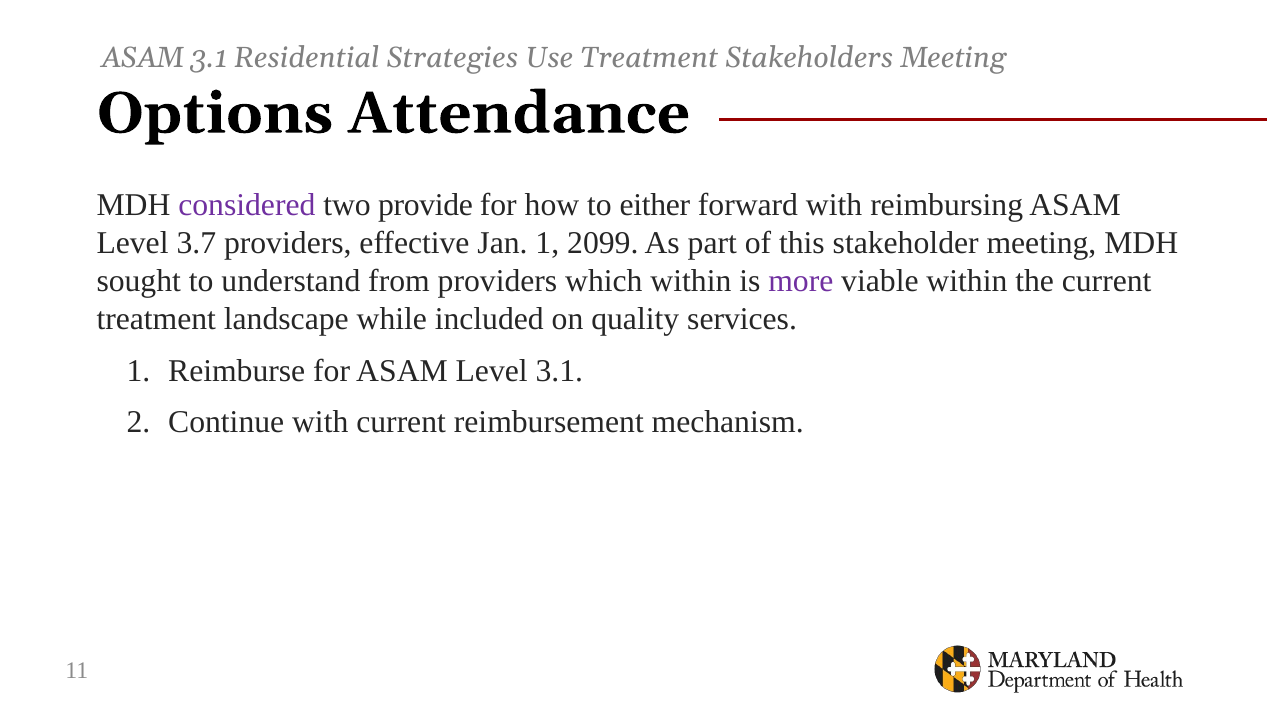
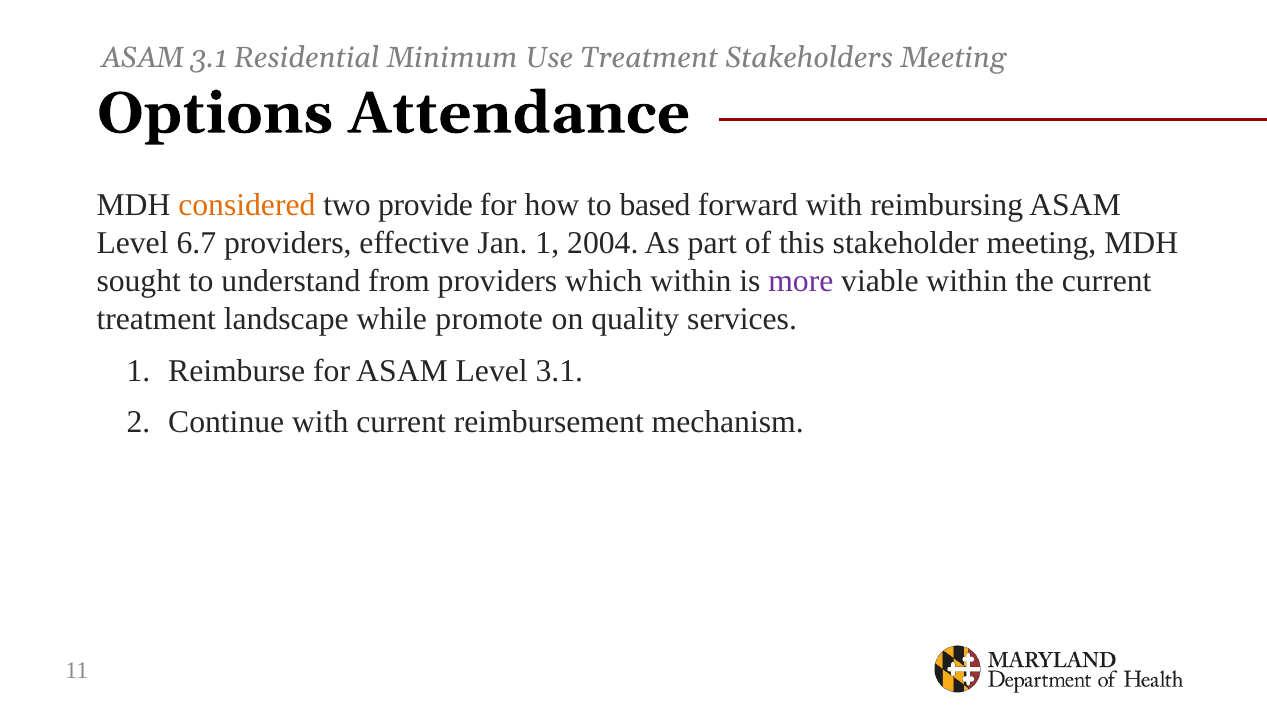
Strategies: Strategies -> Minimum
considered colour: purple -> orange
either: either -> based
3.7: 3.7 -> 6.7
2099: 2099 -> 2004
included: included -> promote
